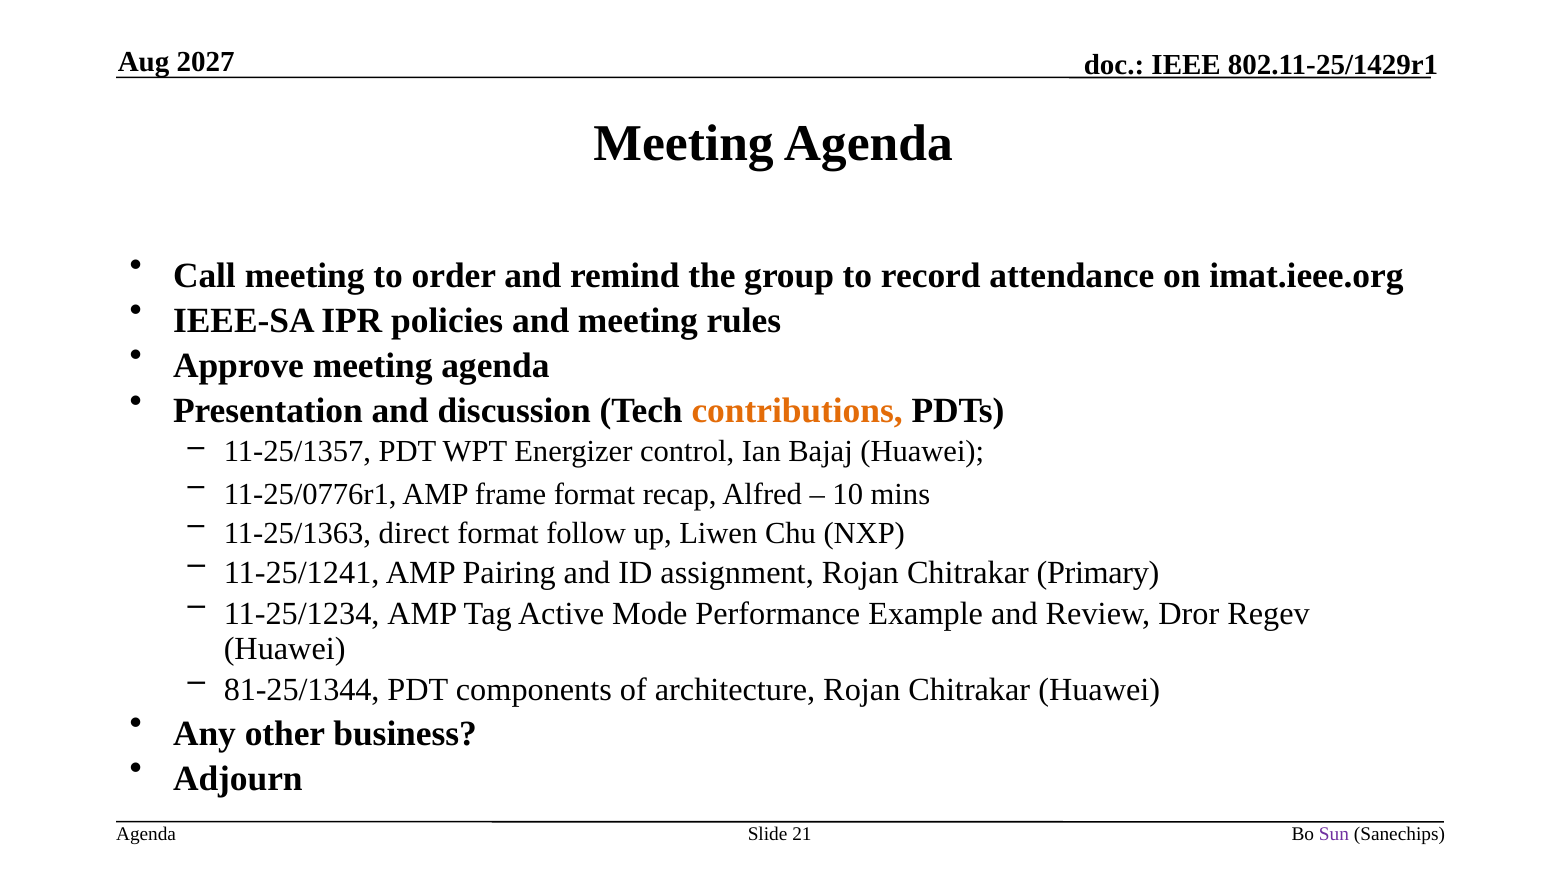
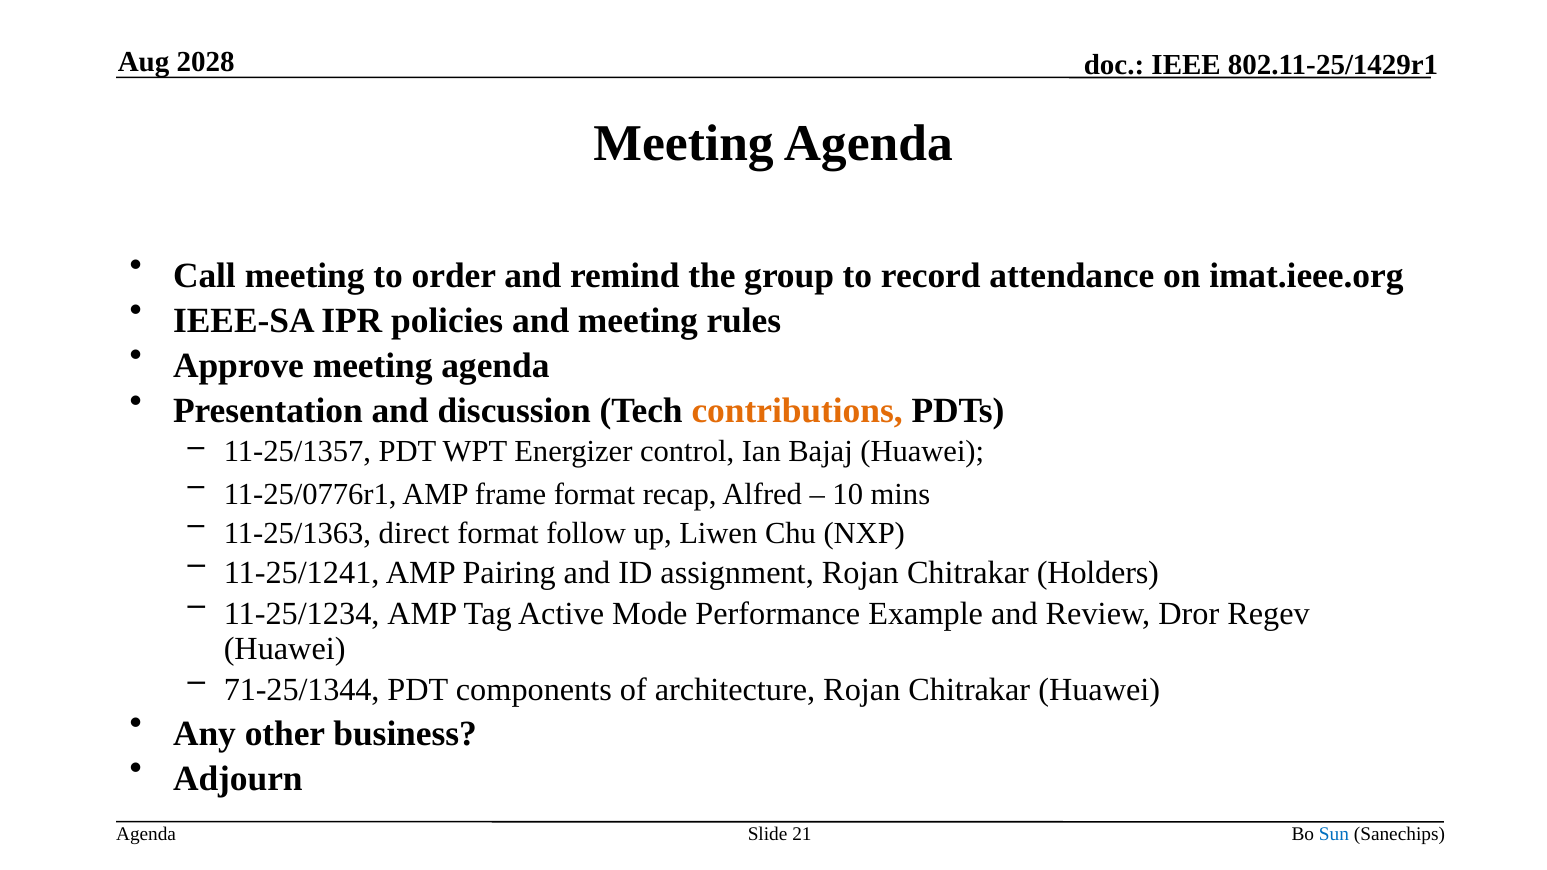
2027: 2027 -> 2028
Primary: Primary -> Holders
81-25/1344: 81-25/1344 -> 71-25/1344
Sun colour: purple -> blue
